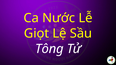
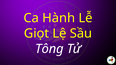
Nước: Nước -> Hành
